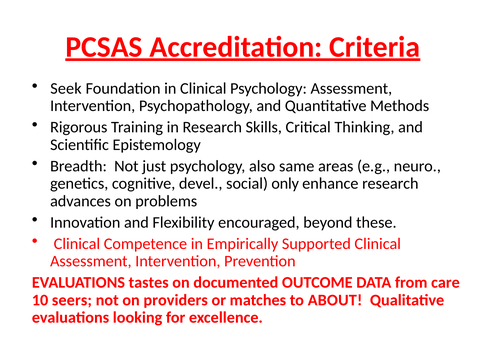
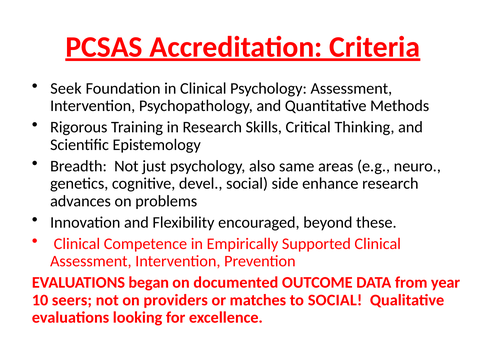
only: only -> side
tastes: tastes -> began
care: care -> year
to ABOUT: ABOUT -> SOCIAL
